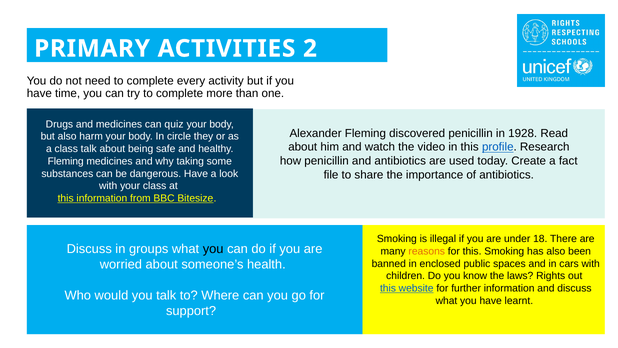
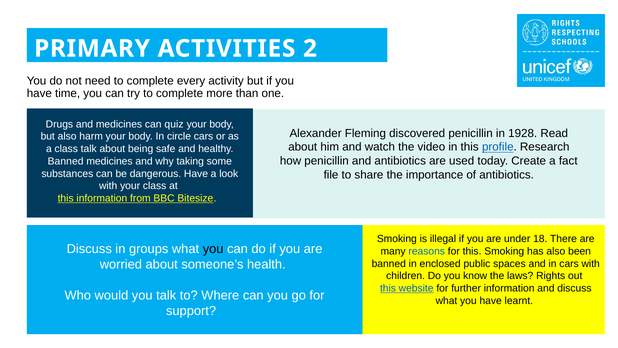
circle they: they -> cars
Fleming at (66, 161): Fleming -> Banned
reasons colour: orange -> blue
